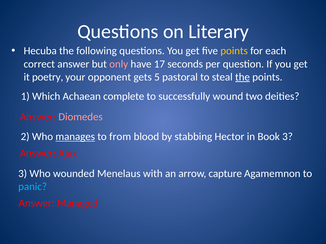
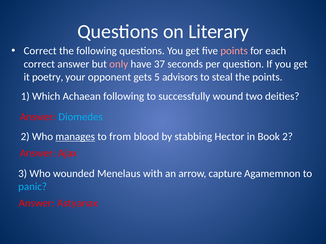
Hecuba at (40, 51): Hecuba -> Correct
points at (234, 51) colour: yellow -> pink
17: 17 -> 37
pastoral: pastoral -> advisors
the at (243, 77) underline: present -> none
Achaean complete: complete -> following
Diomedes colour: pink -> light blue
Book 3: 3 -> 2
Managed: Managed -> Astyanax
